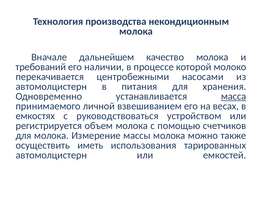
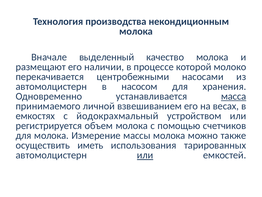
дальнейшем: дальнейшем -> выделенный
требований: требований -> размещают
питания: питания -> насосом
руководствоваться: руководствоваться -> йодокрахмальный
или at (145, 155) underline: none -> present
